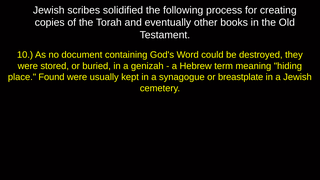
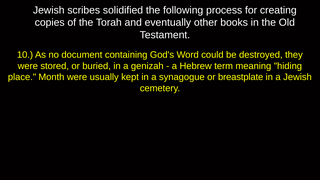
Found: Found -> Month
